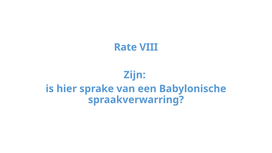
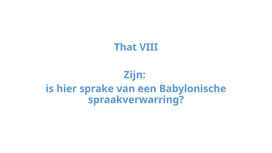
Rate: Rate -> That
